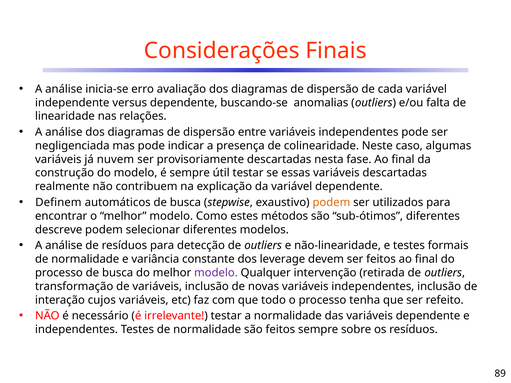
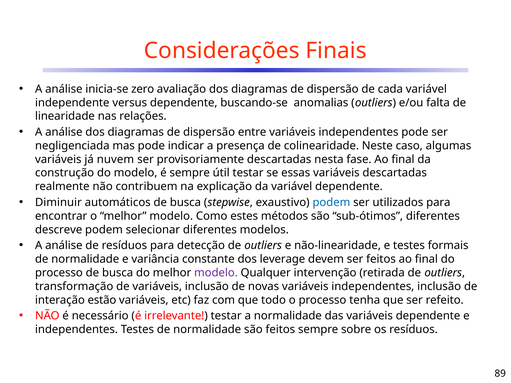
erro: erro -> zero
Definem: Definem -> Diminuir
podem at (331, 203) colour: orange -> blue
cujos: cujos -> estão
